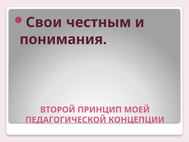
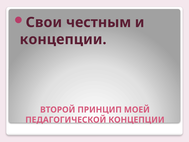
понимания at (63, 39): понимания -> концепции
